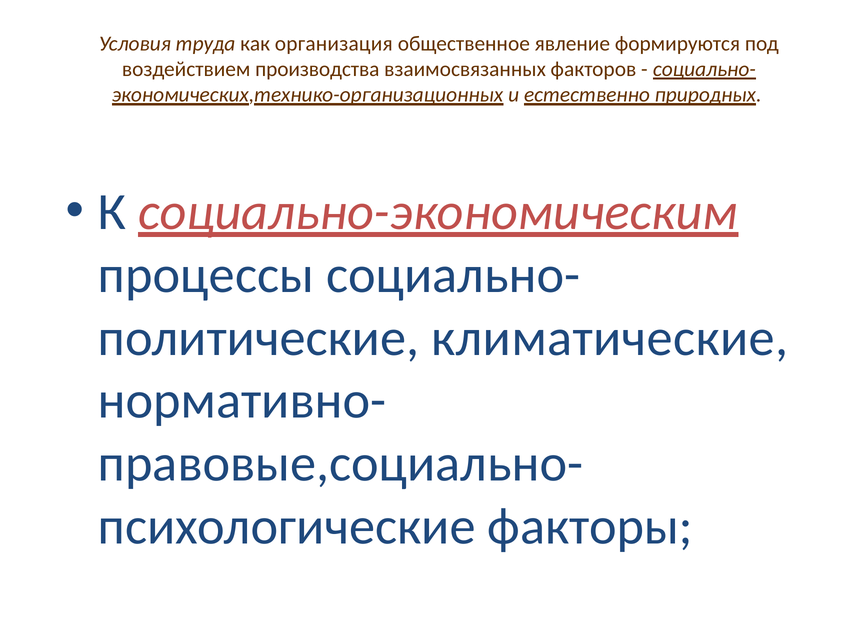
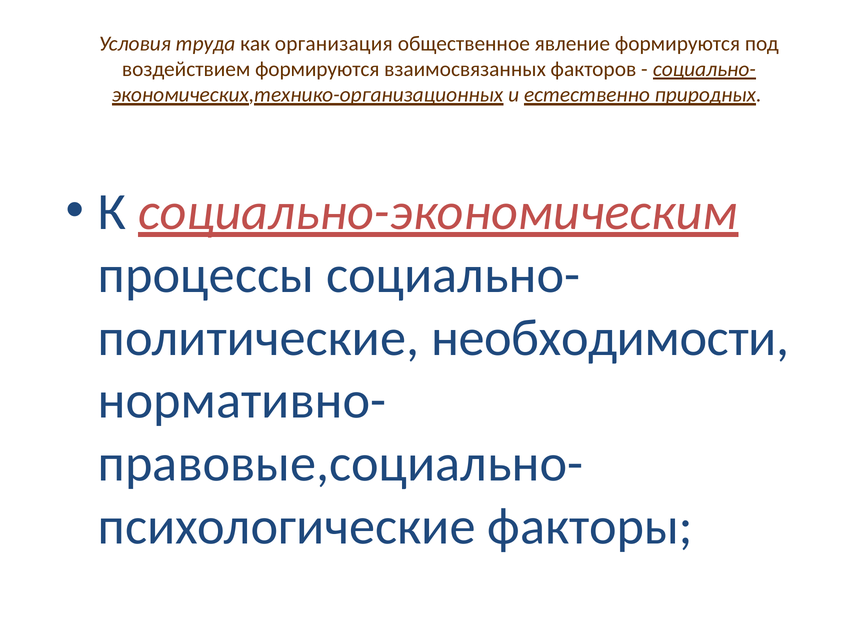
воздействием производства: производства -> формируются
климатические: климатические -> необходимости
